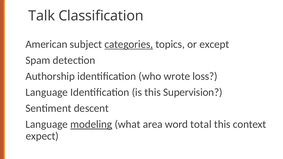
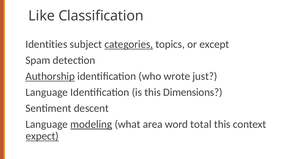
Talk: Talk -> Like
American: American -> Identities
Authorship underline: none -> present
loss: loss -> just
Supervision: Supervision -> Dimensions
expect underline: none -> present
